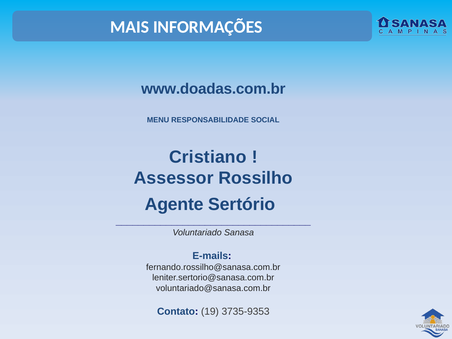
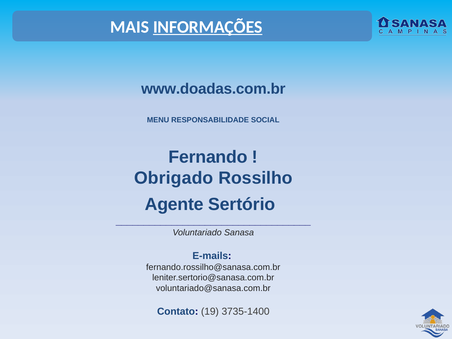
INFORMAÇÕES underline: none -> present
Cristiano: Cristiano -> Fernando
Assessor: Assessor -> Obrigado
3735-9353: 3735-9353 -> 3735-1400
